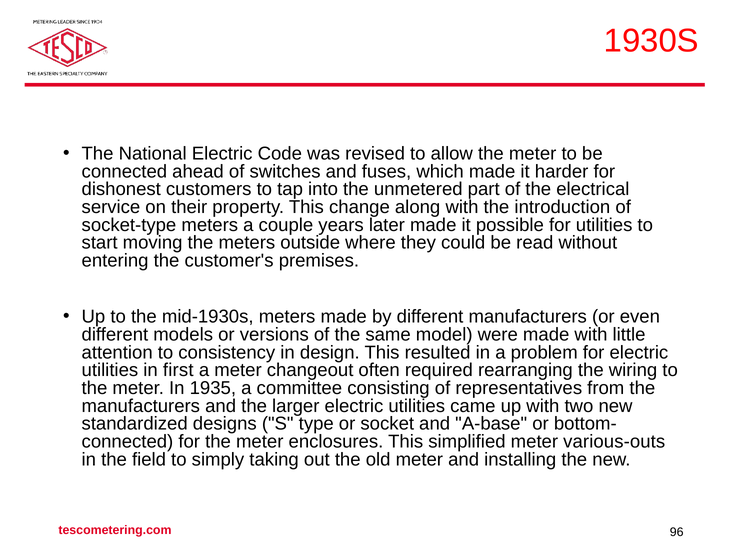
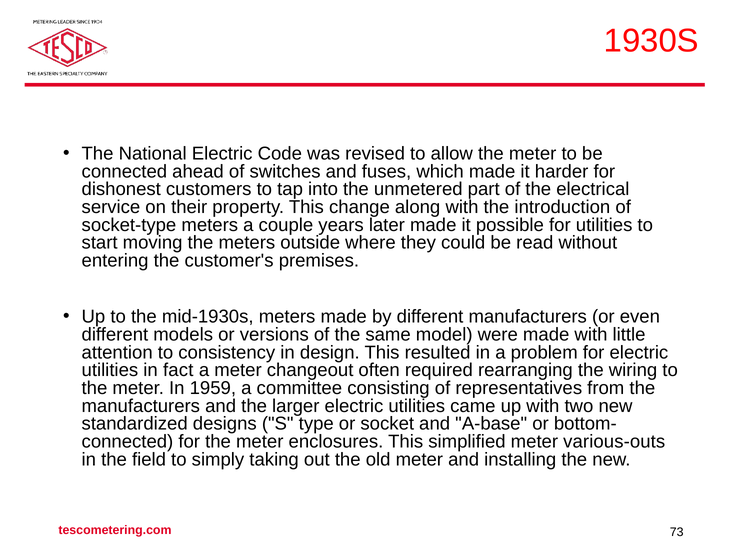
first: first -> fact
1935: 1935 -> 1959
96: 96 -> 73
